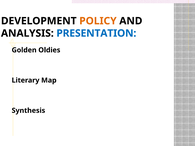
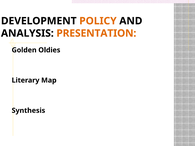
PRESENTATION colour: blue -> orange
